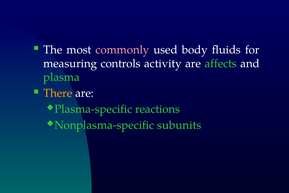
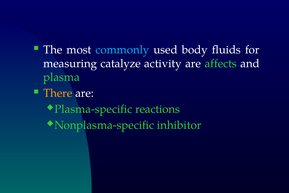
commonly colour: pink -> light blue
controls: controls -> catalyze
subunits: subunits -> inhibitor
